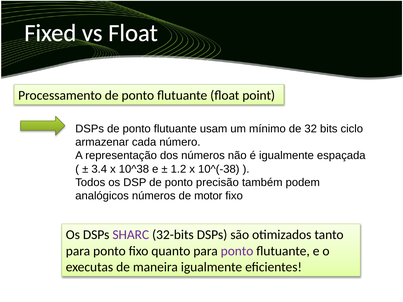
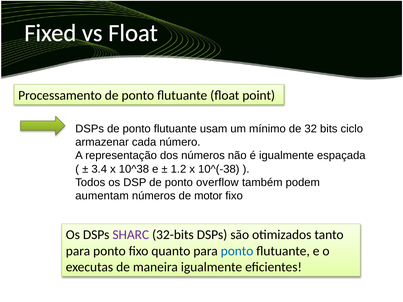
precisão: precisão -> overflow
analógicos: analógicos -> aumentam
ponto at (237, 251) colour: purple -> blue
